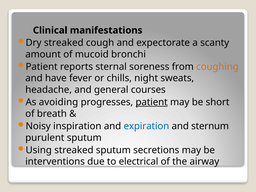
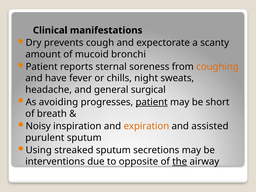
Dry streaked: streaked -> prevents
courses: courses -> surgical
expiration colour: blue -> orange
sternum: sternum -> assisted
electrical: electrical -> opposite
the underline: none -> present
